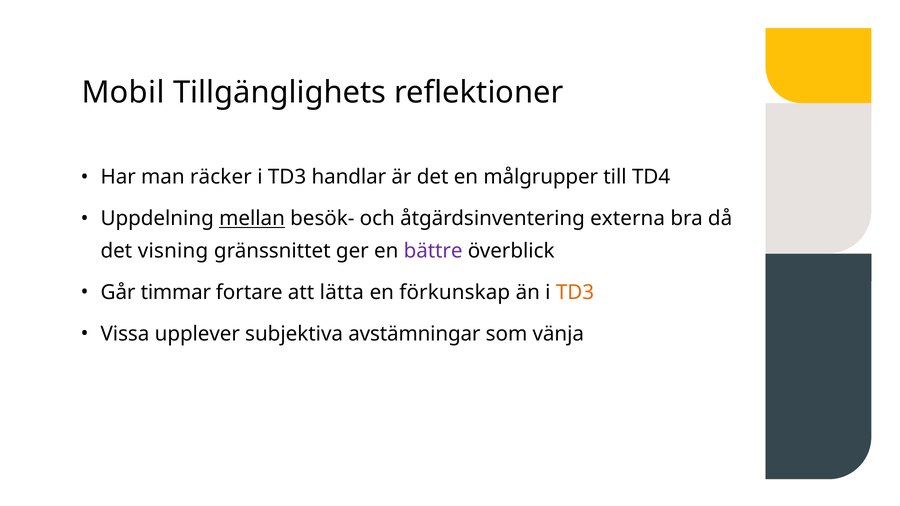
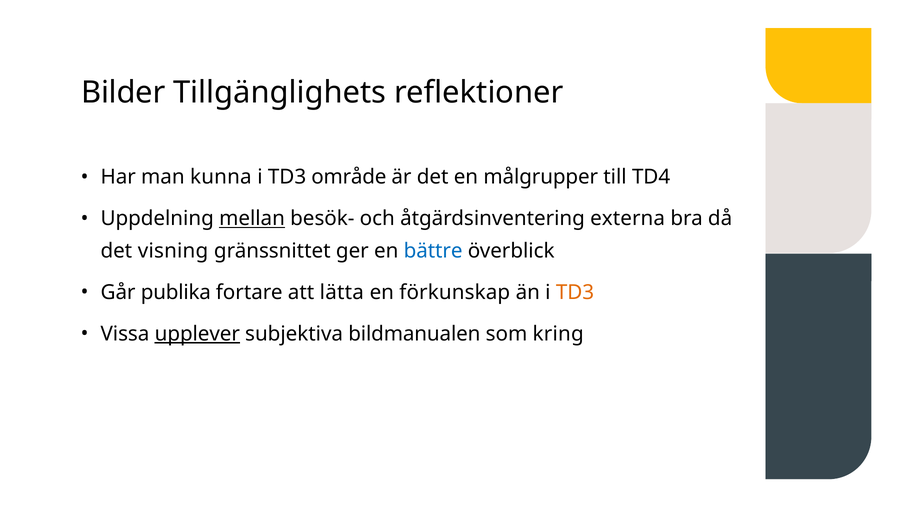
Mobil: Mobil -> Bilder
räcker: räcker -> kunna
handlar: handlar -> område
bättre colour: purple -> blue
timmar: timmar -> publika
upplever underline: none -> present
avstämningar: avstämningar -> bildmanualen
vänja: vänja -> kring
